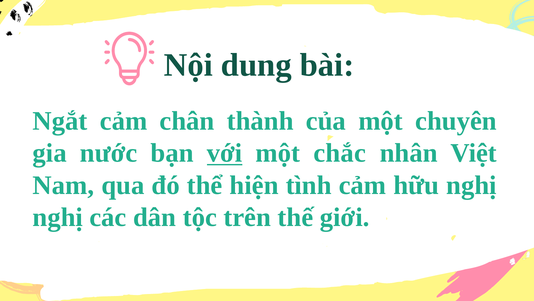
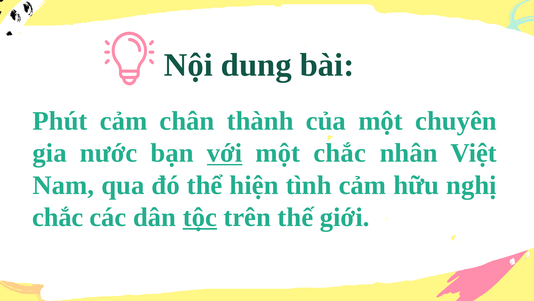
Ngắt: Ngắt -> Phút
nghị at (58, 217): nghị -> chắc
tộc underline: none -> present
